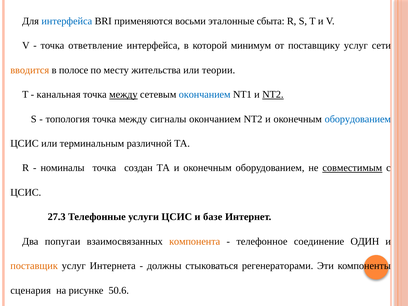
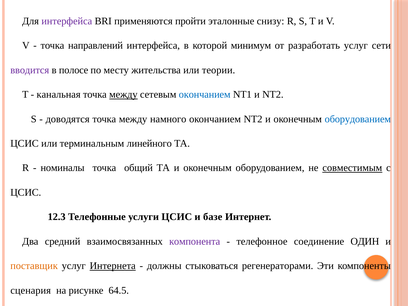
интерфейса at (67, 21) colour: blue -> purple
восьми: восьми -> пройти
сбыта: сбыта -> снизу
ответвление: ответвление -> направлений
поставщику: поставщику -> разработать
вводится colour: orange -> purple
NT2 at (273, 95) underline: present -> none
топология: топология -> доводятся
сигналы: сигналы -> намного
различной: различной -> линейного
создан: создан -> общий
27.3: 27.3 -> 12.3
попугаи: попугаи -> средний
компонента colour: orange -> purple
Интернета underline: none -> present
50.6: 50.6 -> 64.5
